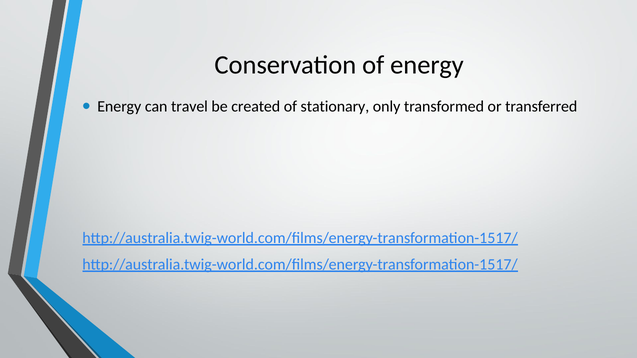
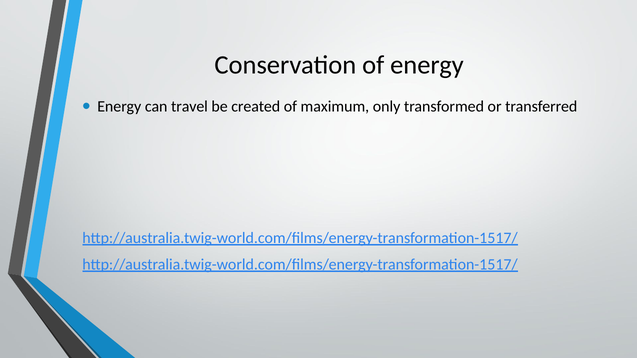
stationary: stationary -> maximum
